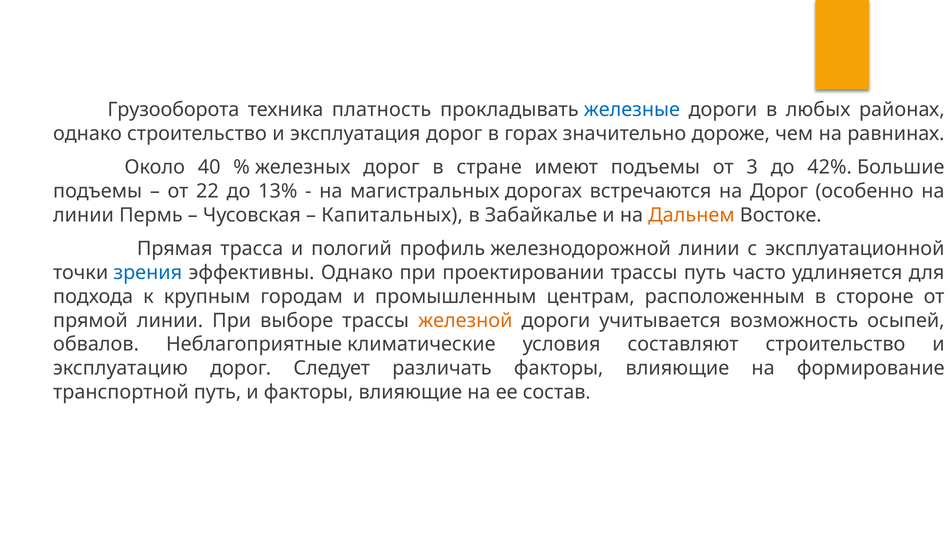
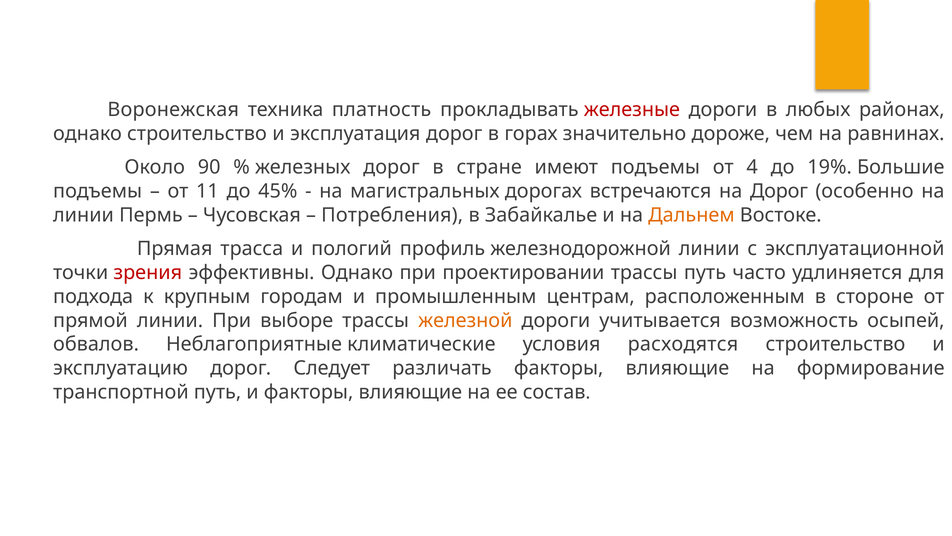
Грузооборота: Грузооборота -> Воронежская
железные colour: blue -> red
40: 40 -> 90
3: 3 -> 4
42%: 42% -> 19%
22: 22 -> 11
13%: 13% -> 45%
Капитальных: Капитальных -> Потребления
зрения colour: blue -> red
составляют: составляют -> расходятся
